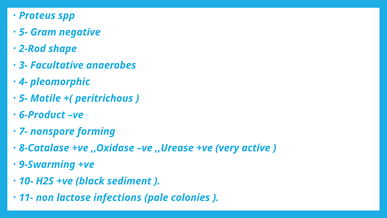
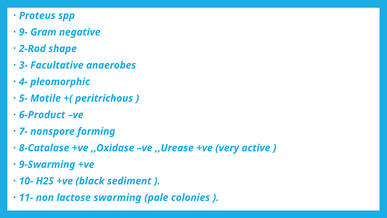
5- at (23, 32): 5- -> 9-
infections: infections -> swarming
